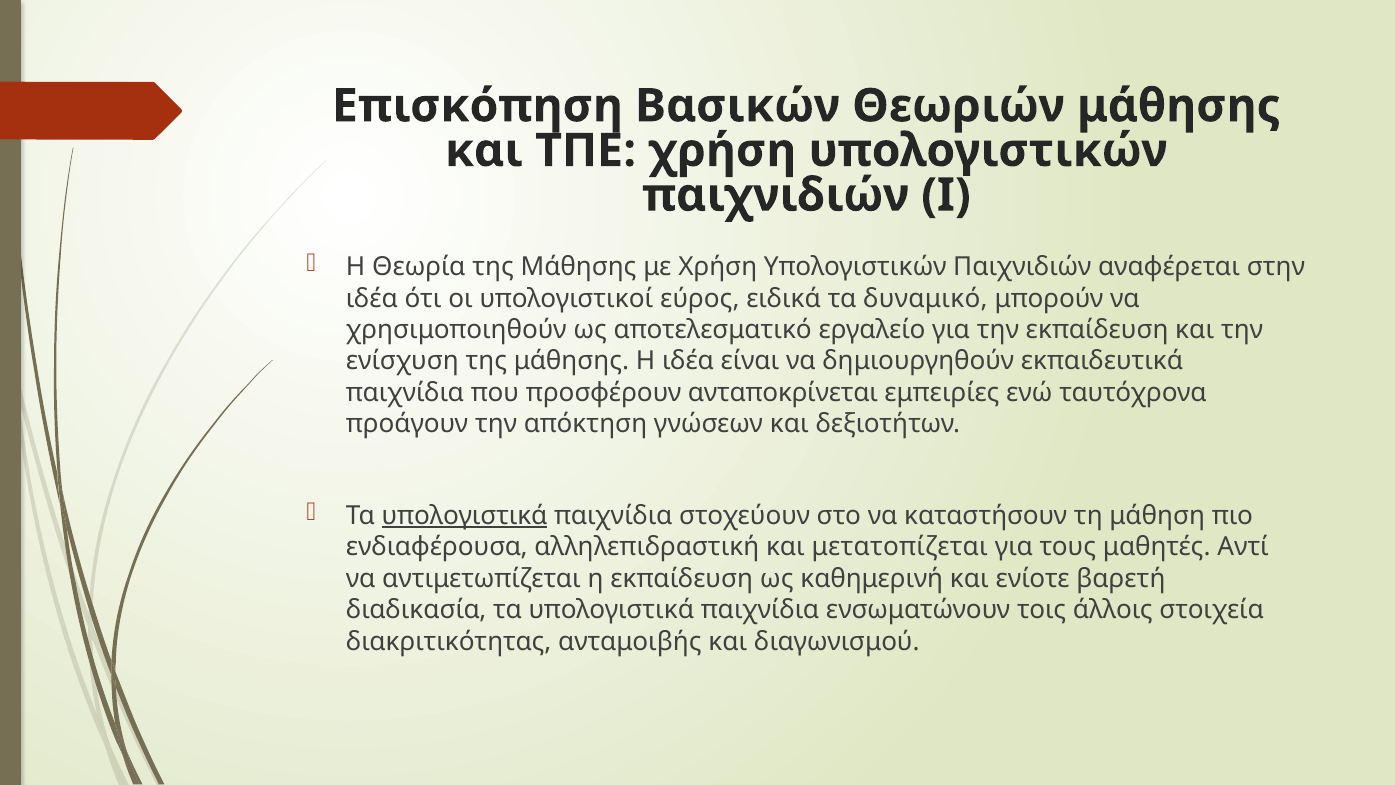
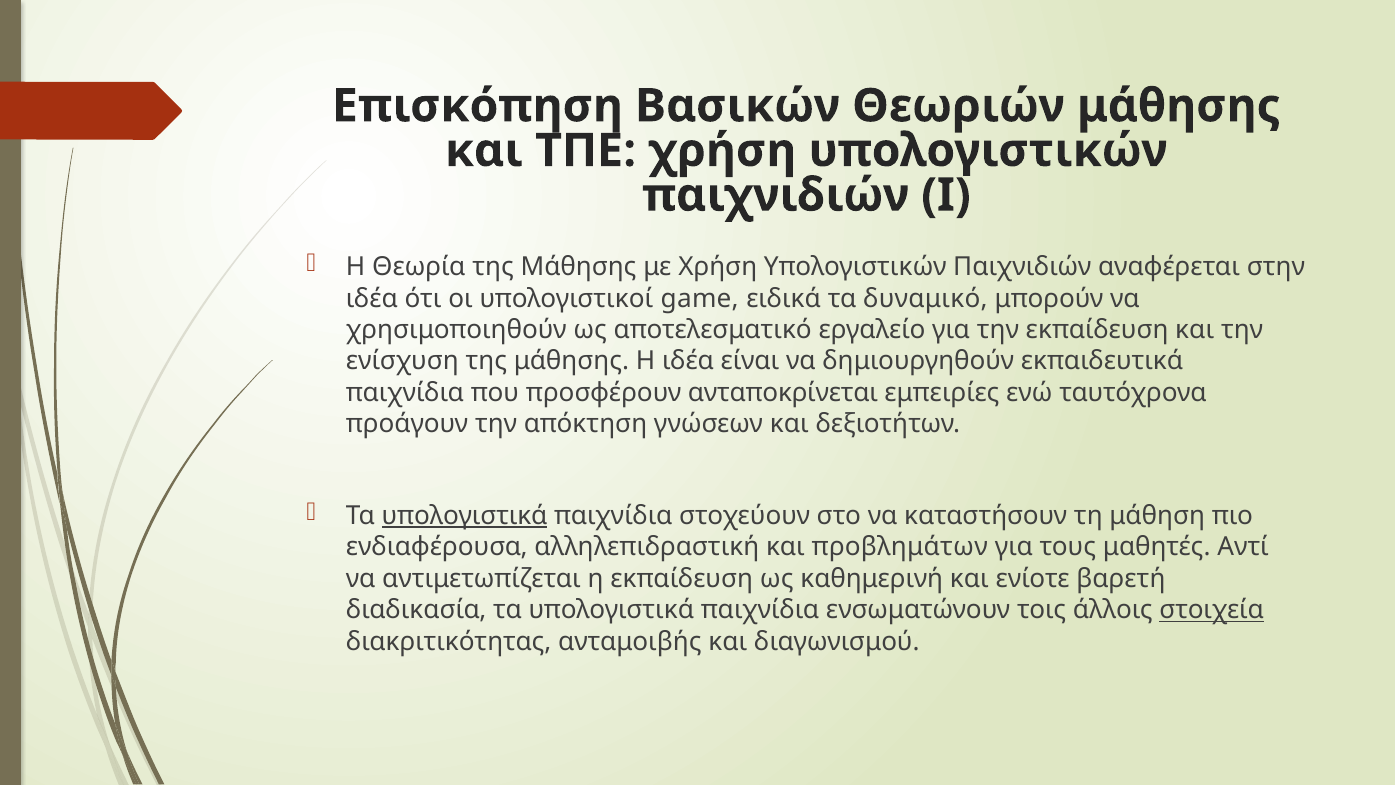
εύρος: εύρος -> game
μετατοπίζεται: μετατοπίζεται -> προβλημάτων
στοιχεία underline: none -> present
